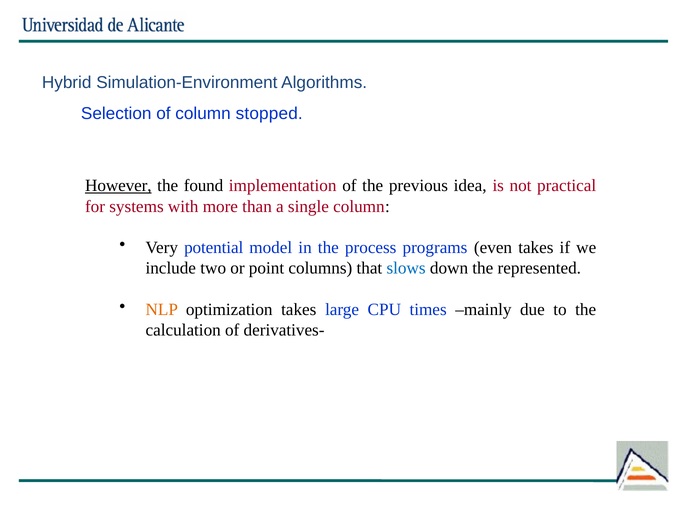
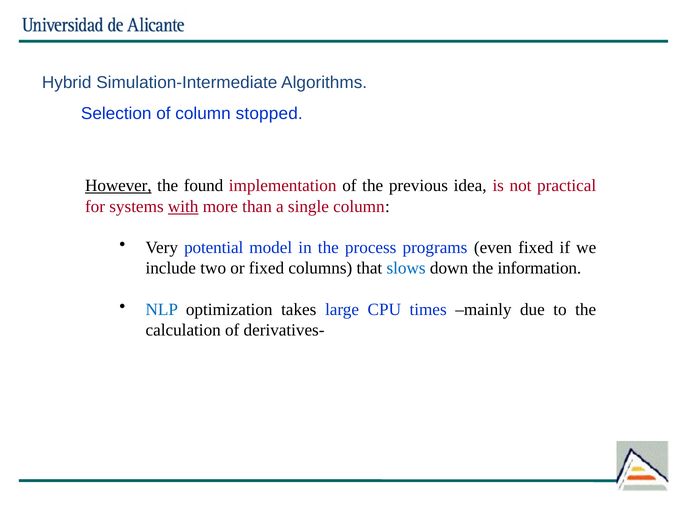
Simulation-Environment: Simulation-Environment -> Simulation-Intermediate
with underline: none -> present
even takes: takes -> fixed
or point: point -> fixed
represented: represented -> information
NLP colour: orange -> blue
